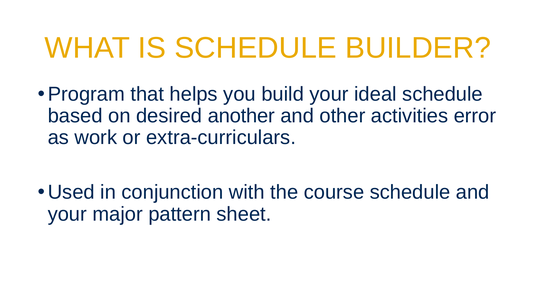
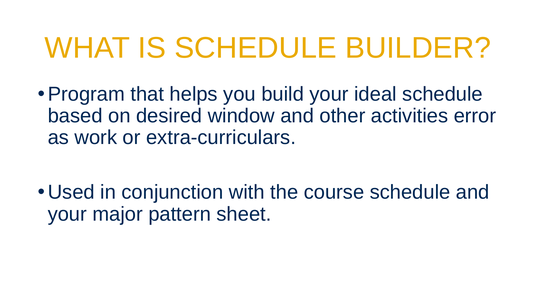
another: another -> window
